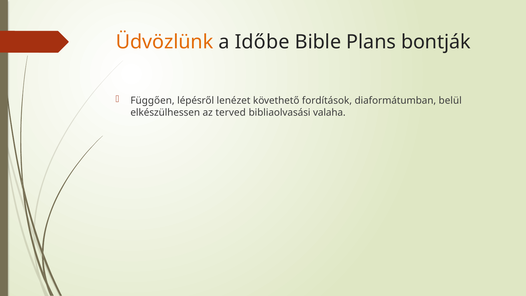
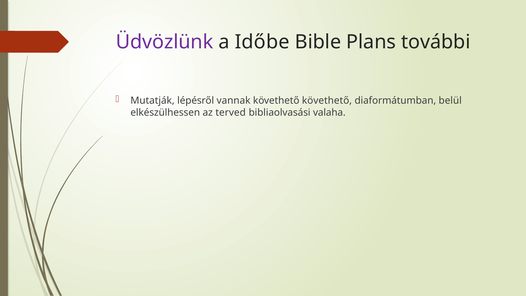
Üdvözlünk colour: orange -> purple
bontják: bontják -> további
Függően: Függően -> Mutatják
lenézet: lenézet -> vannak
követhető fordítások: fordítások -> követhető
